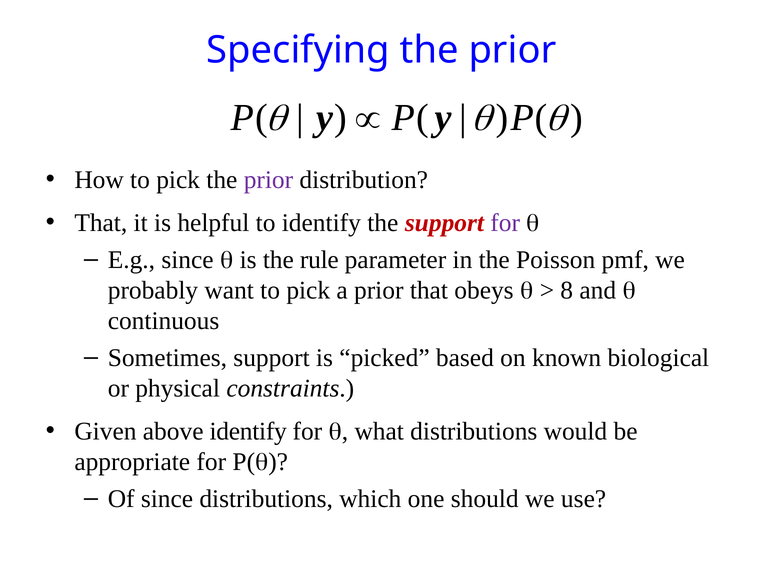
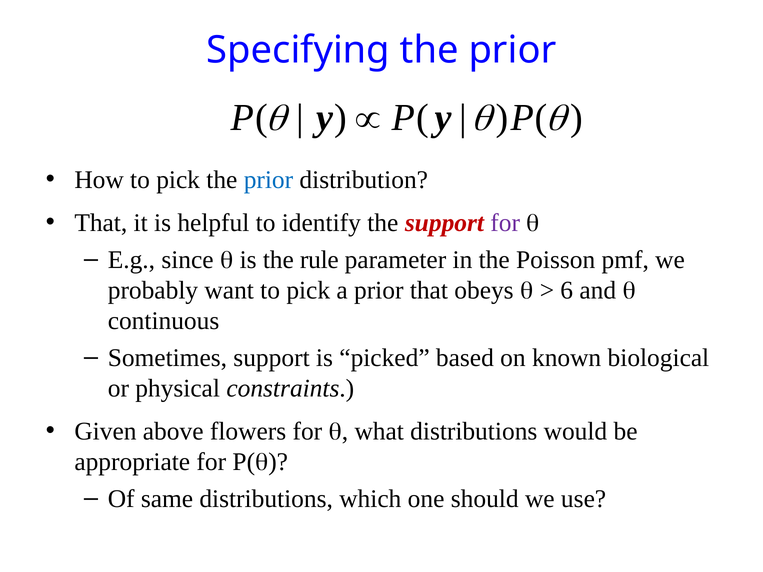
prior at (268, 180) colour: purple -> blue
8: 8 -> 6
above identify: identify -> flowers
Of since: since -> same
